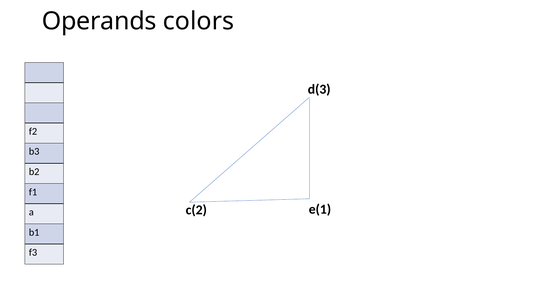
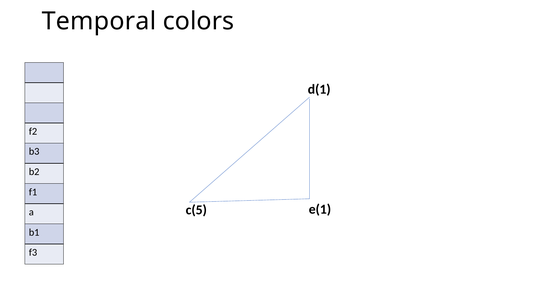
Operands: Operands -> Temporal
d(3: d(3 -> d(1
c(2: c(2 -> c(5
